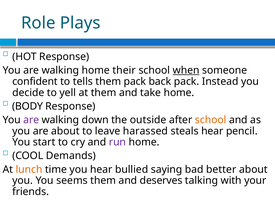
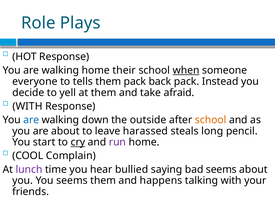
confident: confident -> everyone
take home: home -> afraid
BODY at (28, 106): BODY -> WITH
are at (31, 119) colour: purple -> blue
steals hear: hear -> long
cry underline: none -> present
Demands: Demands -> Complain
lunch colour: orange -> purple
bad better: better -> seems
deserves: deserves -> happens
